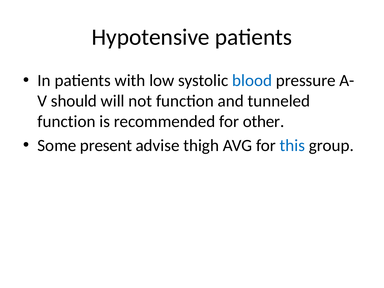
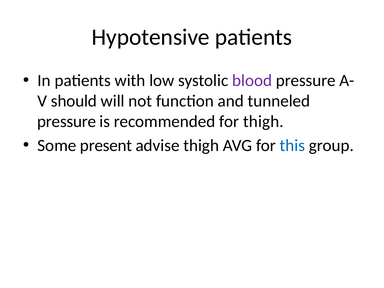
blood colour: blue -> purple
function at (66, 122): function -> pressure
for other: other -> thigh
